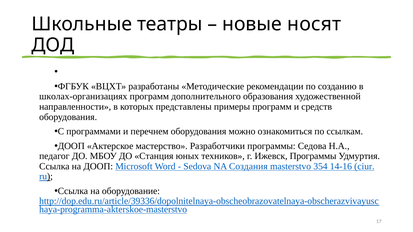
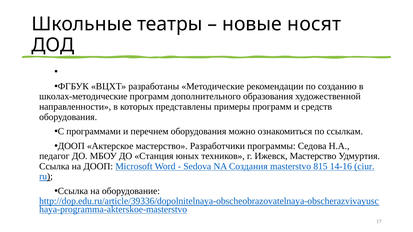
школах-организациях: школах-организациях -> школах-методические
Ижевск Программы: Программы -> Мастерство
354: 354 -> 815
